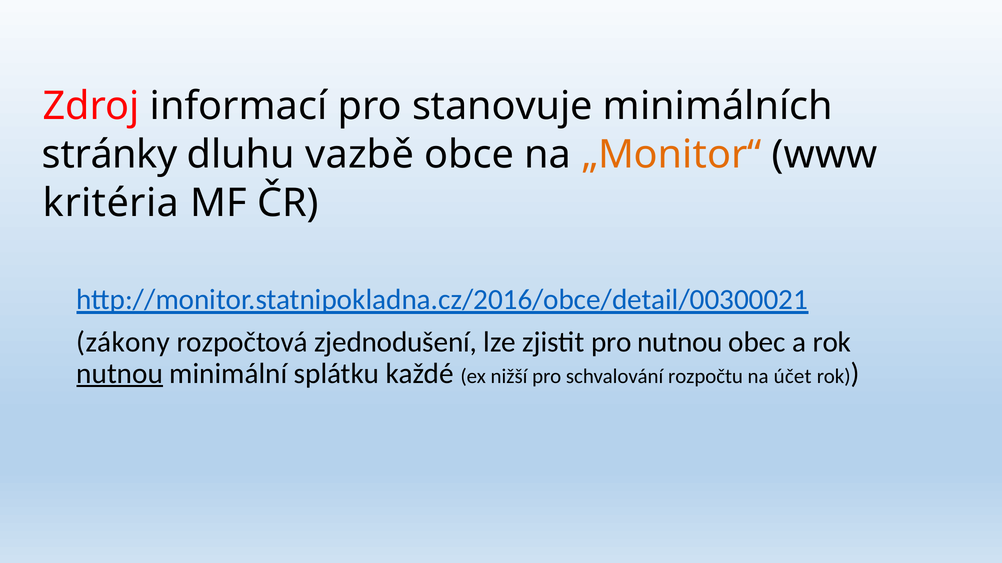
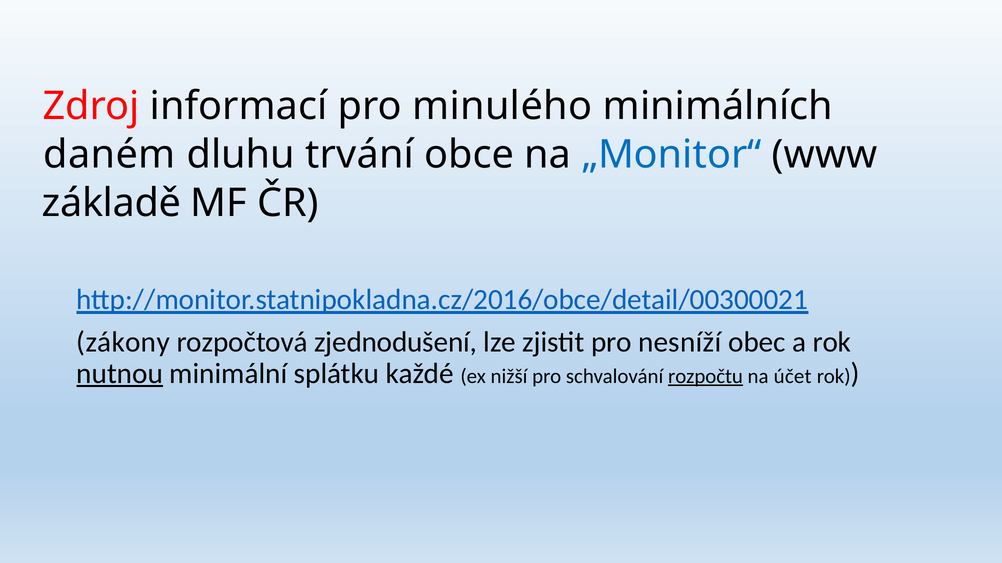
stanovuje: stanovuje -> minulého
stránky: stránky -> daném
vazbě: vazbě -> trvání
„Monitor“ colour: orange -> blue
kritéria: kritéria -> základě
pro nutnou: nutnou -> nesníží
rozpočtu underline: none -> present
